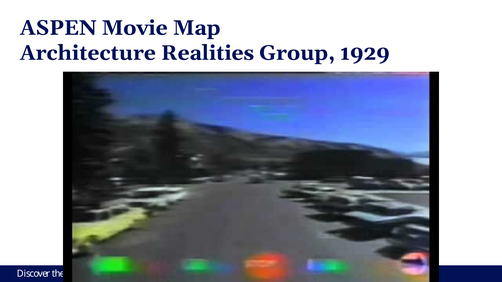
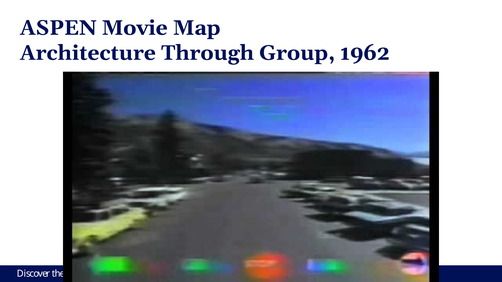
Realities: Realities -> Through
1929: 1929 -> 1962
